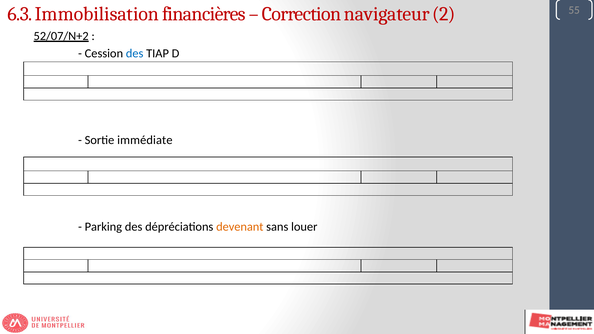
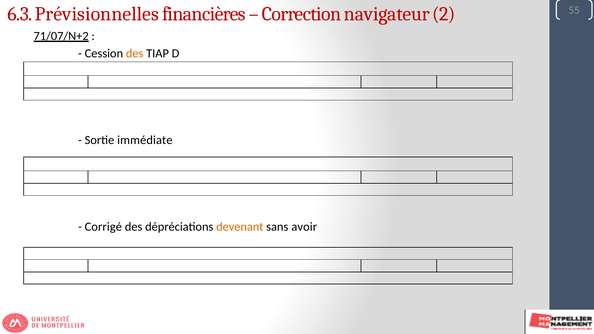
Immobilisation: Immobilisation -> Prévisionnelles
52/07/N+2: 52/07/N+2 -> 71/07/N+2
des at (135, 53) colour: blue -> orange
Parking: Parking -> Corrigé
louer: louer -> avoir
